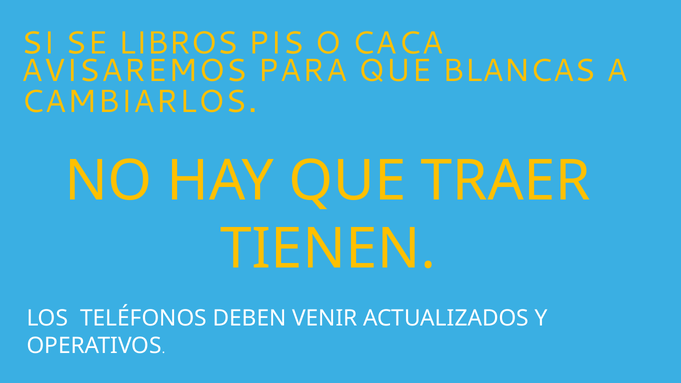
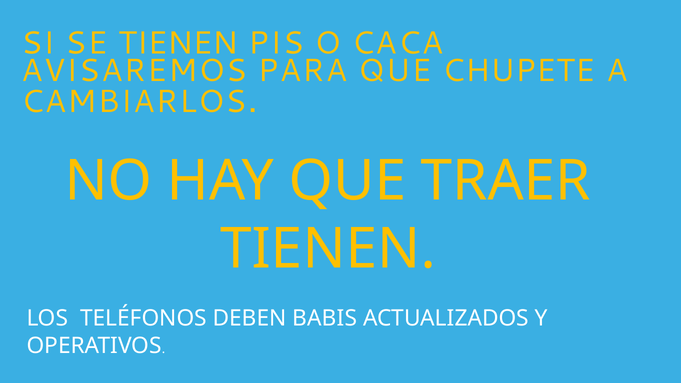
SE LIBROS: LIBROS -> TIENEN
BLANCAS: BLANCAS -> CHUPETE
VENIR: VENIR -> BABIS
